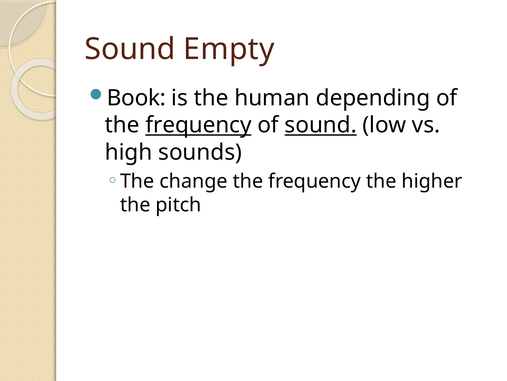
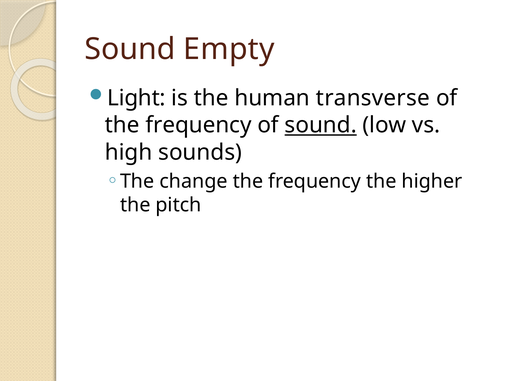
Book: Book -> Light
depending: depending -> transverse
frequency at (199, 125) underline: present -> none
